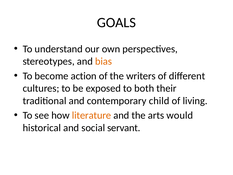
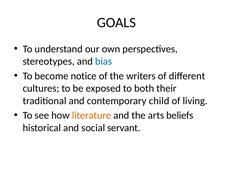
bias colour: orange -> blue
action: action -> notice
would: would -> beliefs
